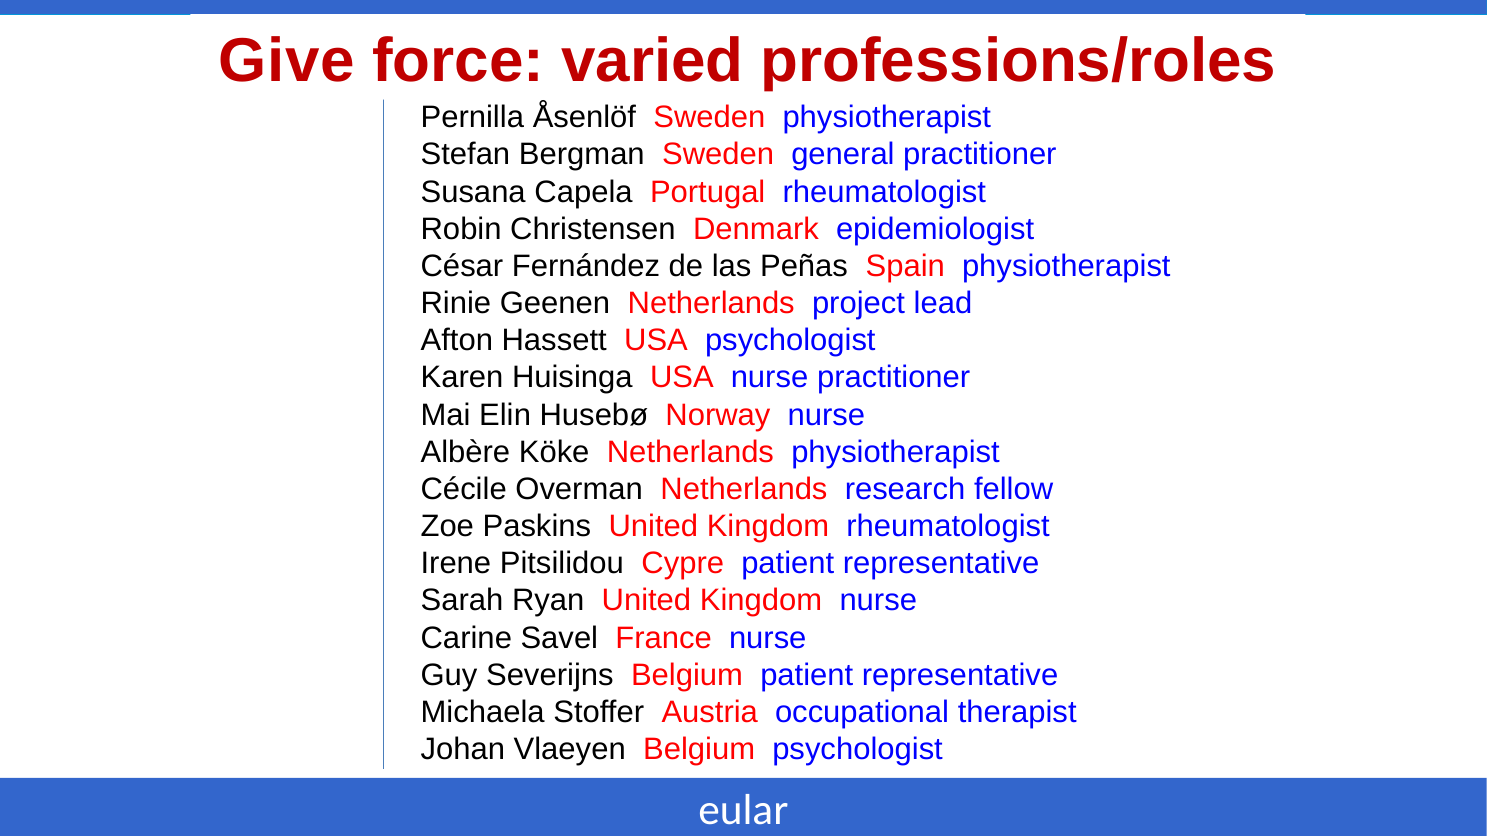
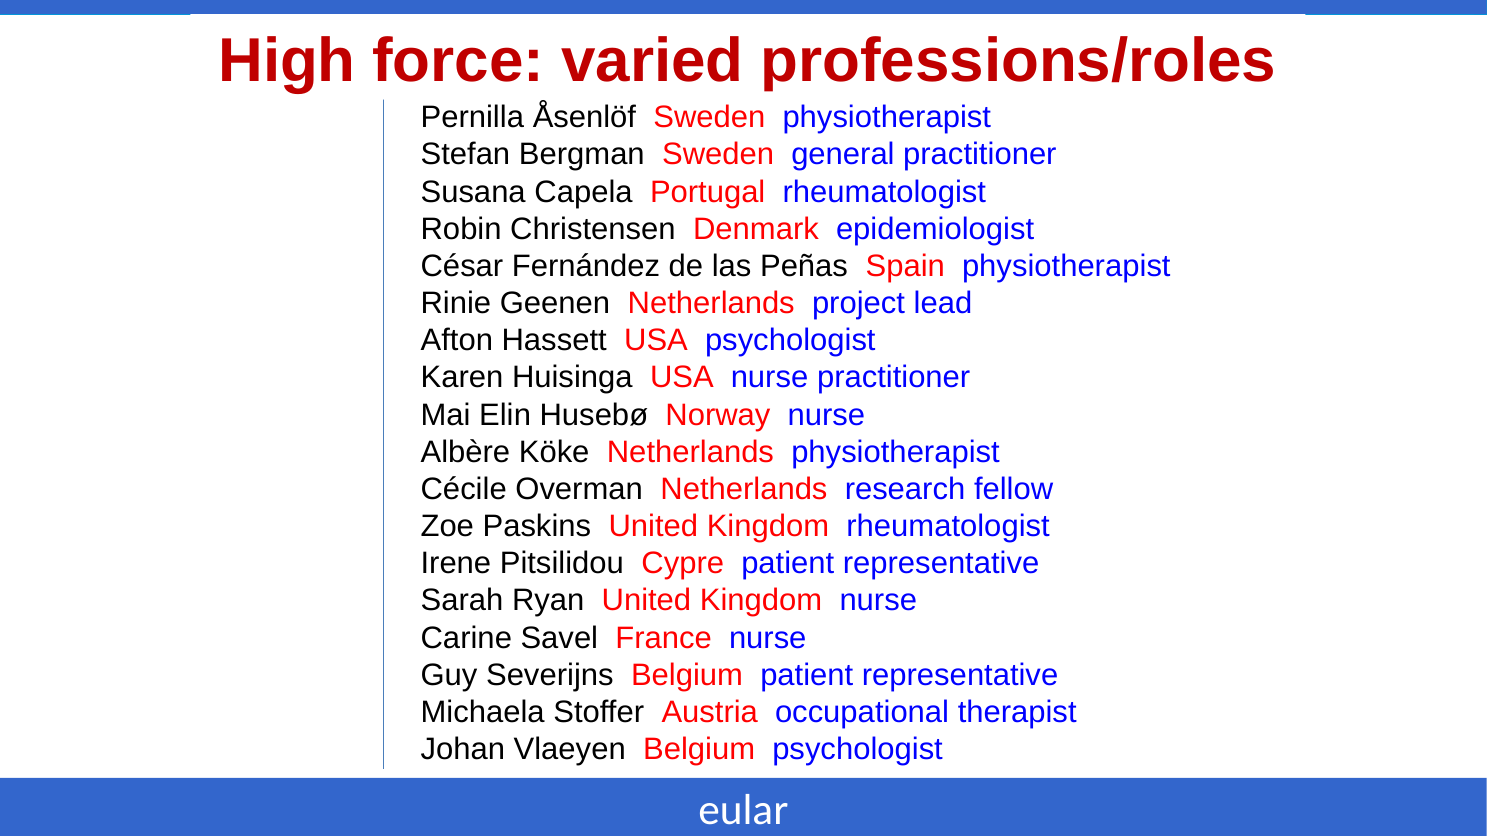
Give: Give -> High
